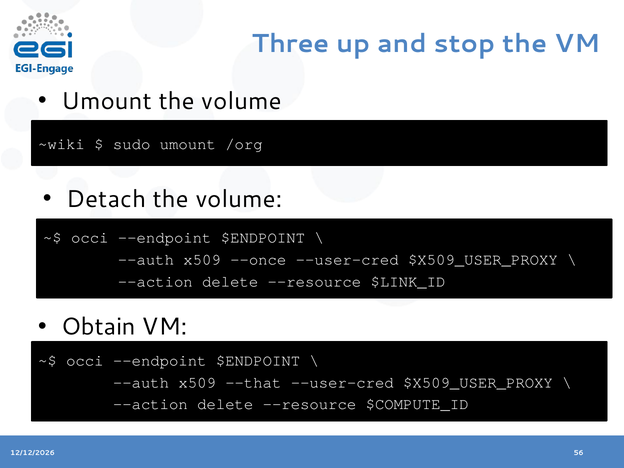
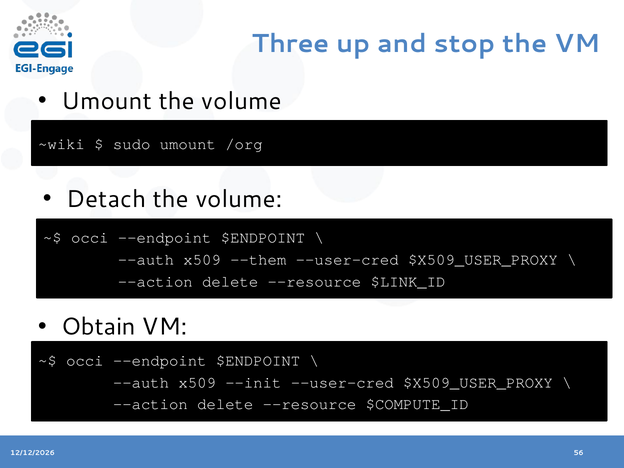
--once: --once -> --them
--that: --that -> --init
